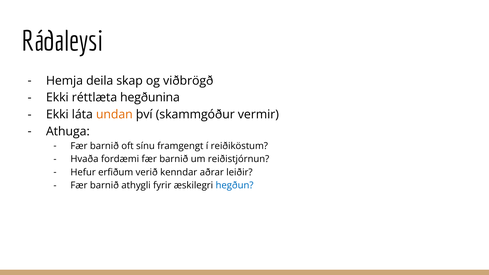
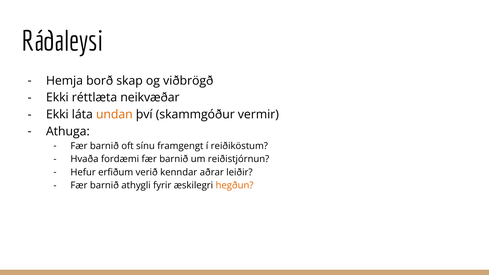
deila: deila -> borð
hegðunina: hegðunina -> neikvæðar
hegðun colour: blue -> orange
